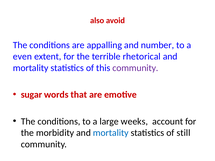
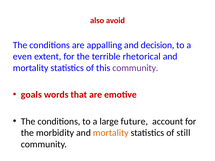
number: number -> decision
sugar: sugar -> goals
weeks: weeks -> future
mortality at (111, 133) colour: blue -> orange
